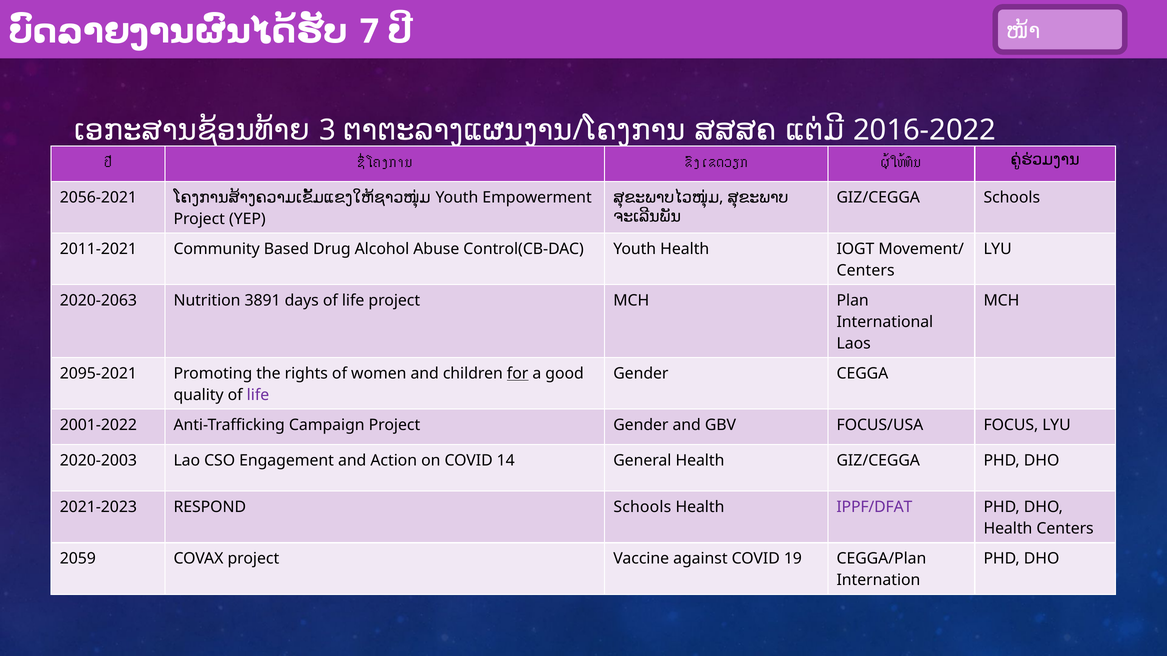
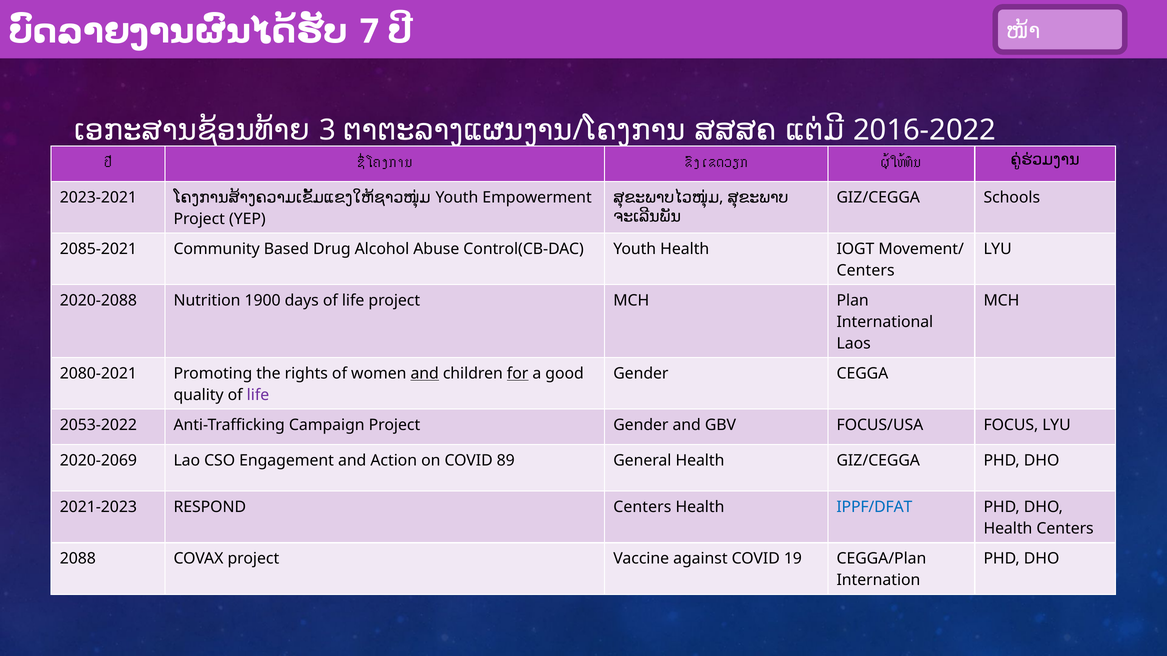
2056-2021: 2056-2021 -> 2023-2021
2011-2021: 2011-2021 -> 2085-2021
2020-2063: 2020-2063 -> 2020-2088
3891: 3891 -> 1900
2095-2021: 2095-2021 -> 2080-2021
and at (425, 374) underline: none -> present
2001-2022: 2001-2022 -> 2053-2022
2020-2003: 2020-2003 -> 2020-2069
14: 14 -> 89
RESPOND Schools: Schools -> Centers
IPPF/DFAT colour: purple -> blue
2059: 2059 -> 2088
